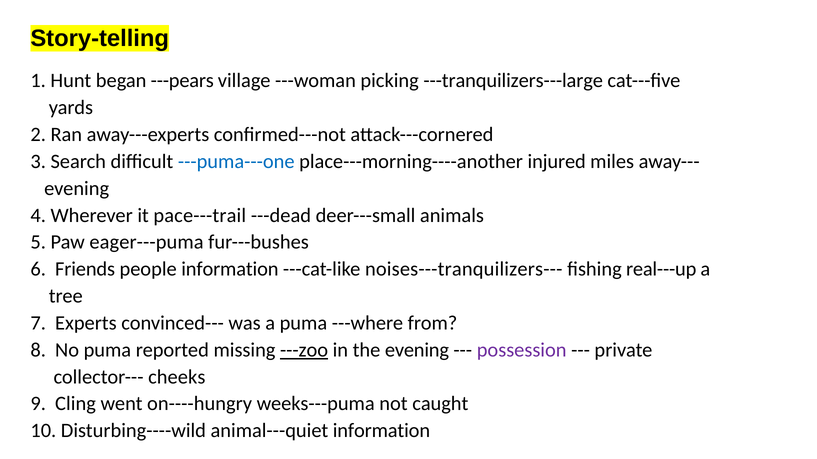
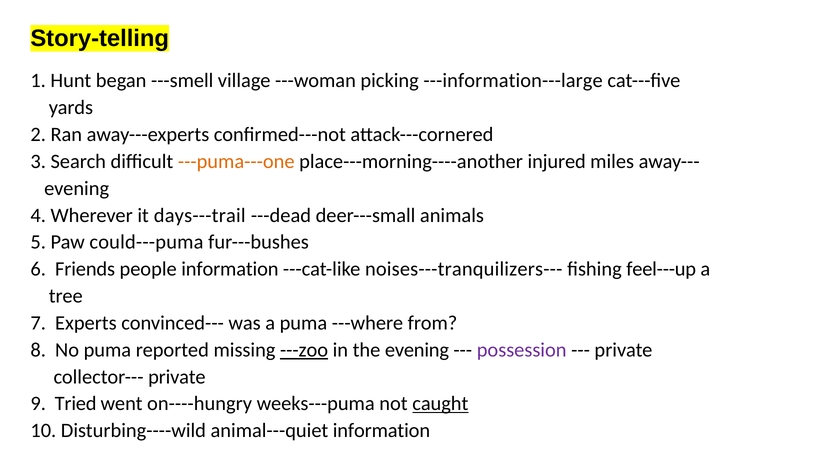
---pears: ---pears -> ---smell
---tranquilizers---large: ---tranquilizers---large -> ---information---large
---puma---one colour: blue -> orange
pace---trail: pace---trail -> days---trail
eager---puma: eager---puma -> could---puma
real---up: real---up -> feel---up
collector--- cheeks: cheeks -> private
Cling: Cling -> Tried
caught underline: none -> present
